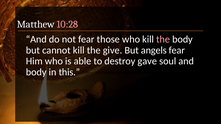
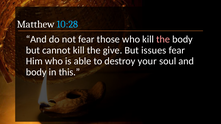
10:28 colour: pink -> light blue
angels: angels -> issues
gave: gave -> your
